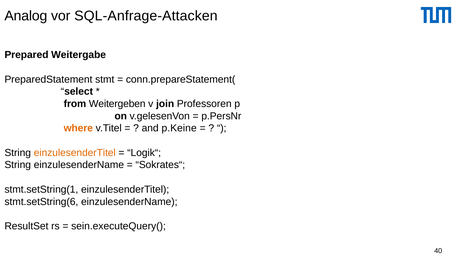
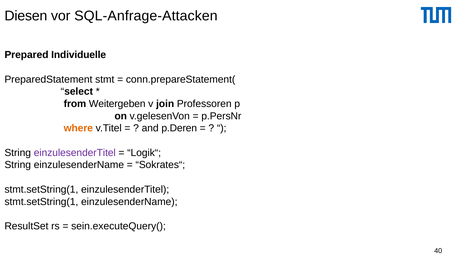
Analog: Analog -> Diesen
Weitergabe: Weitergabe -> Individuelle
p.Keine: p.Keine -> p.Deren
einzulesenderTitel at (75, 153) colour: orange -> purple
stmt.setString(6 at (41, 201): stmt.setString(6 -> stmt.setString(1
